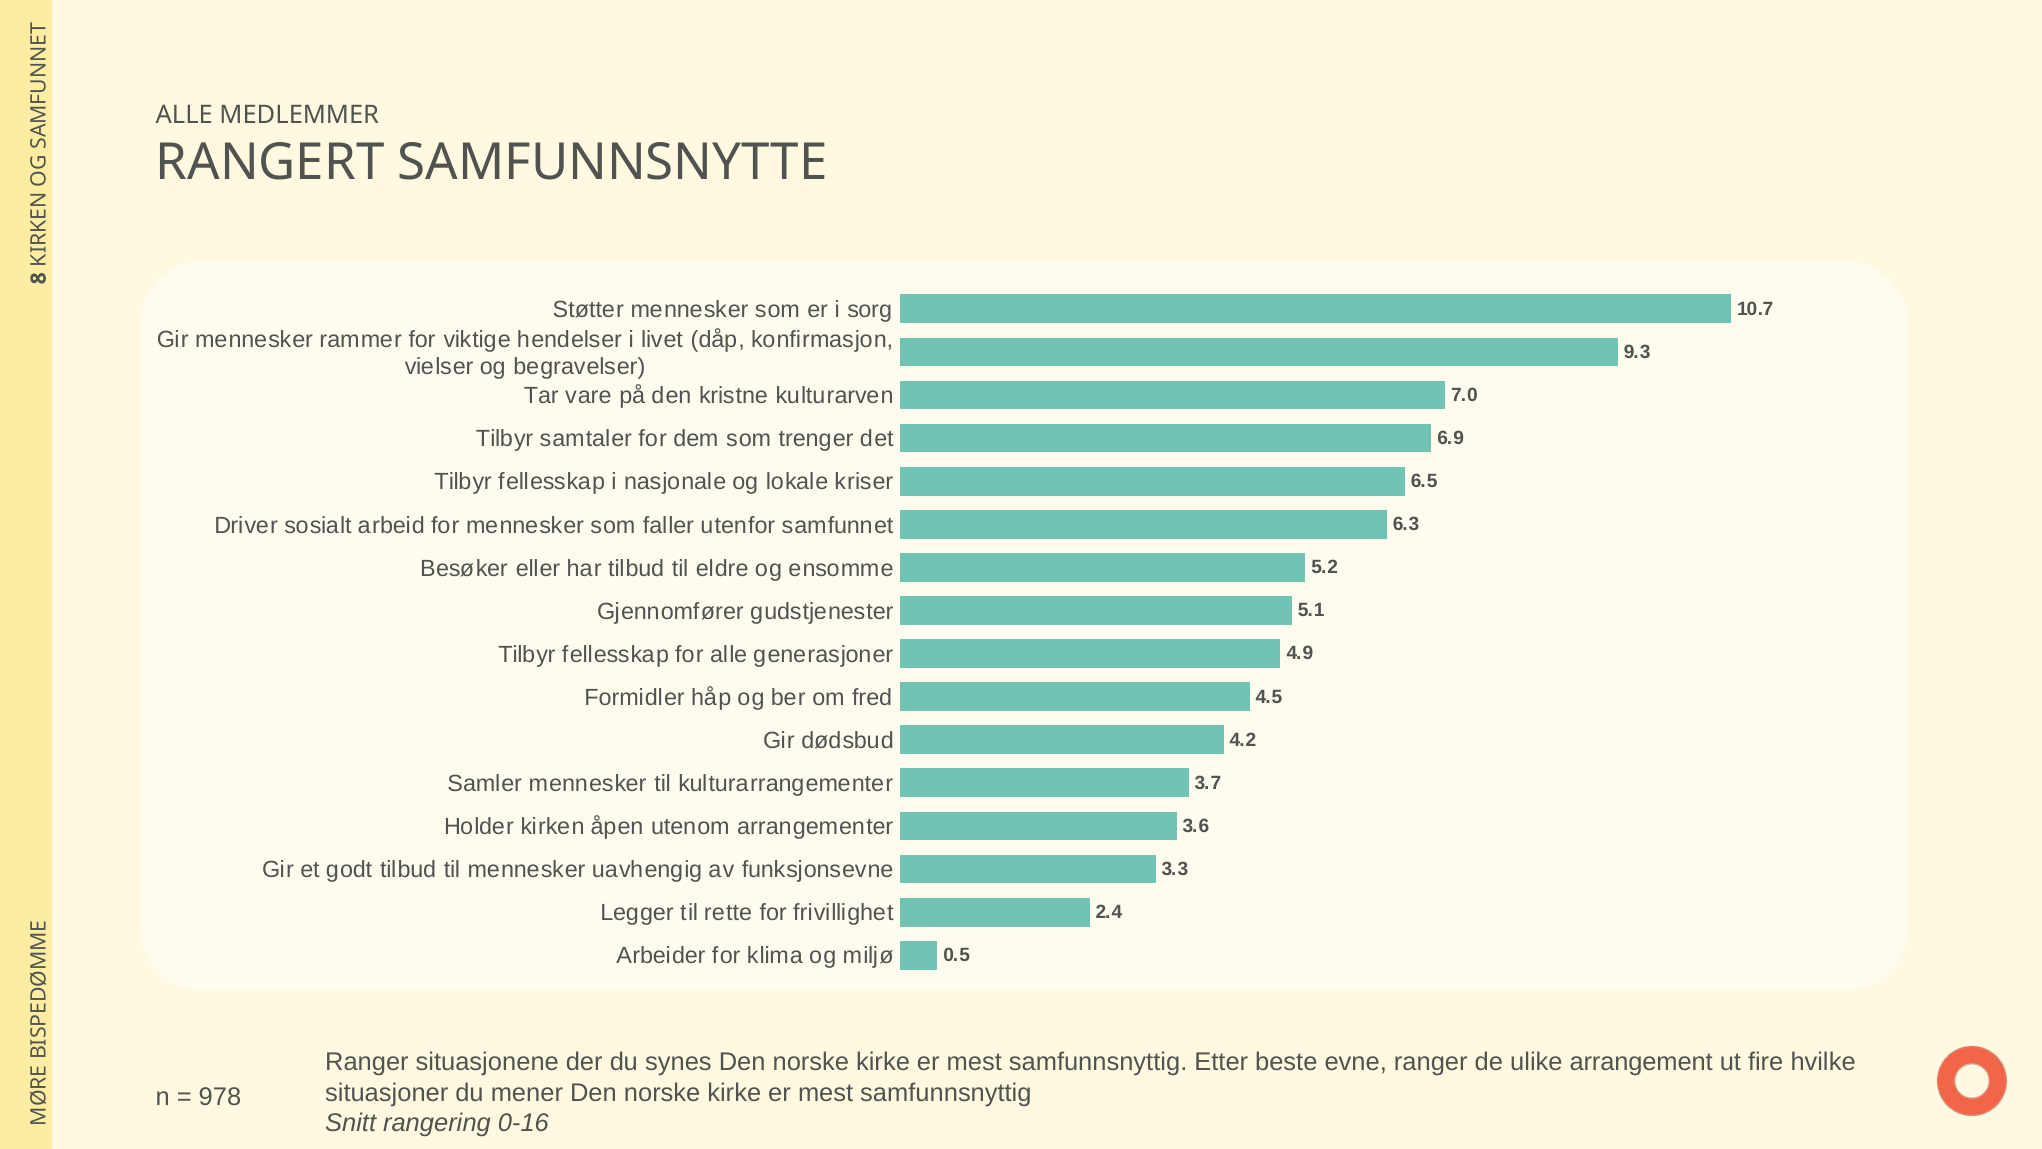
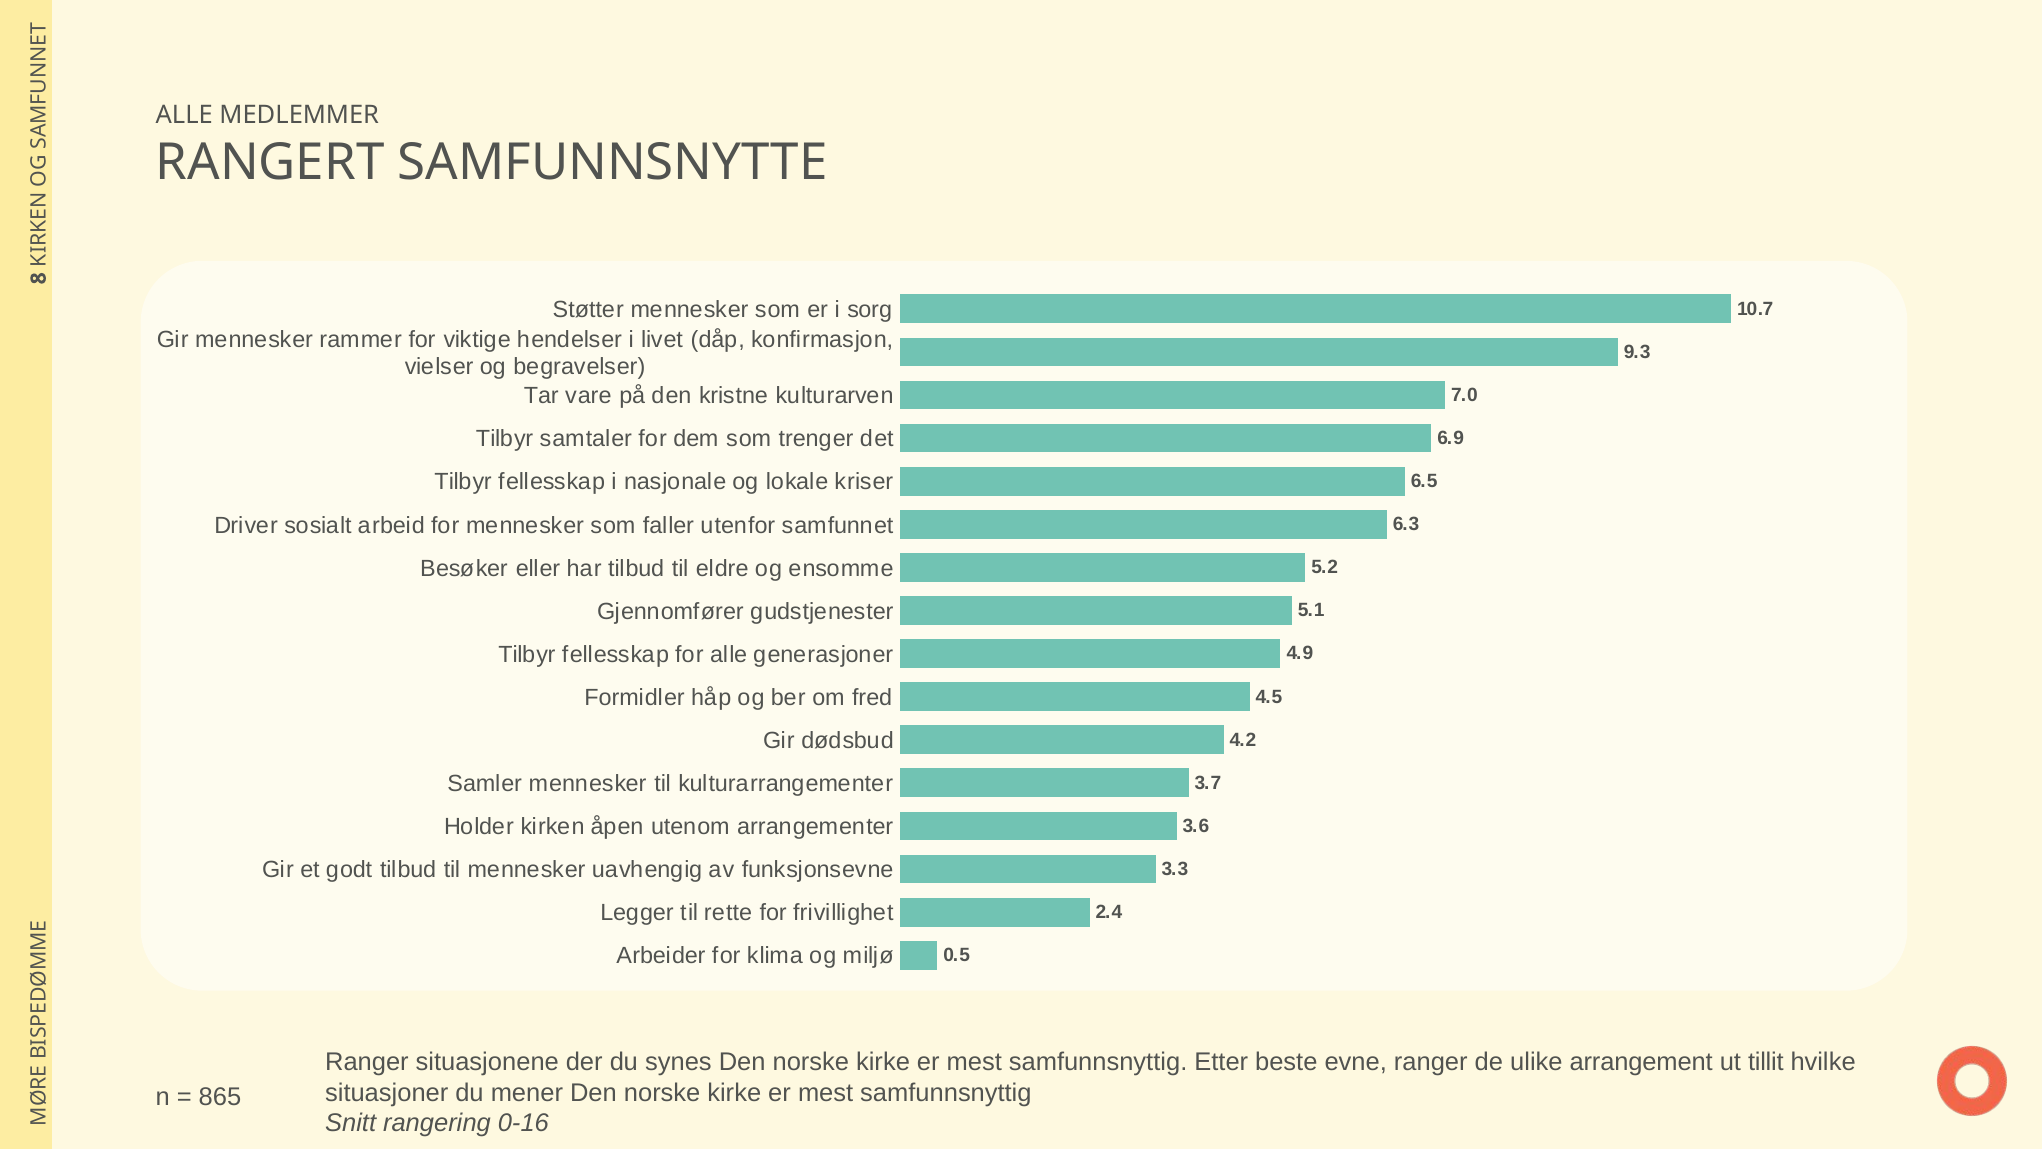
fire: fire -> tillit
978: 978 -> 865
